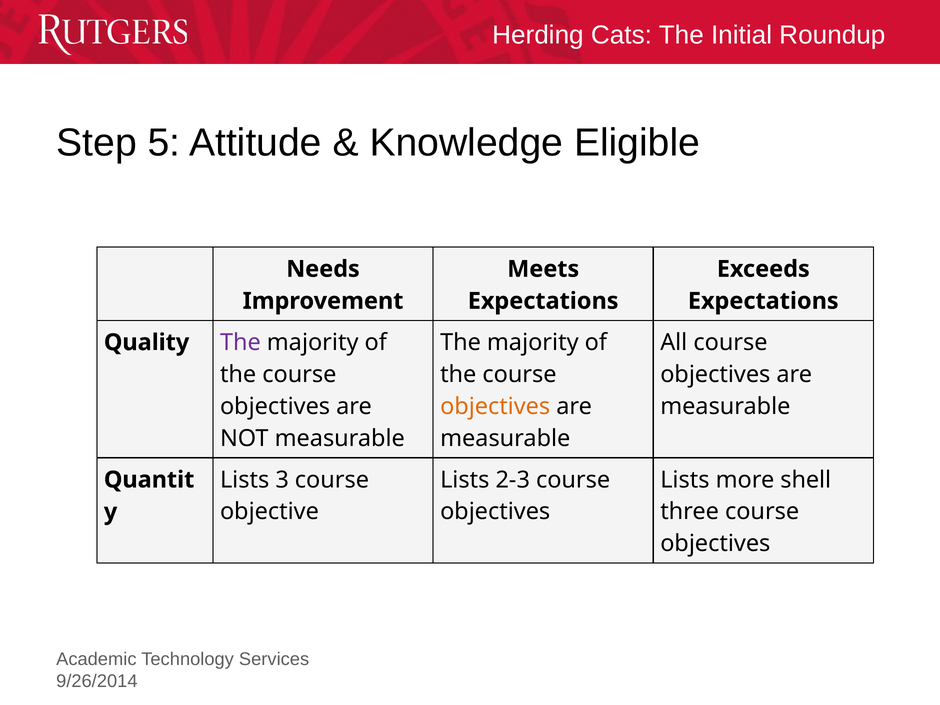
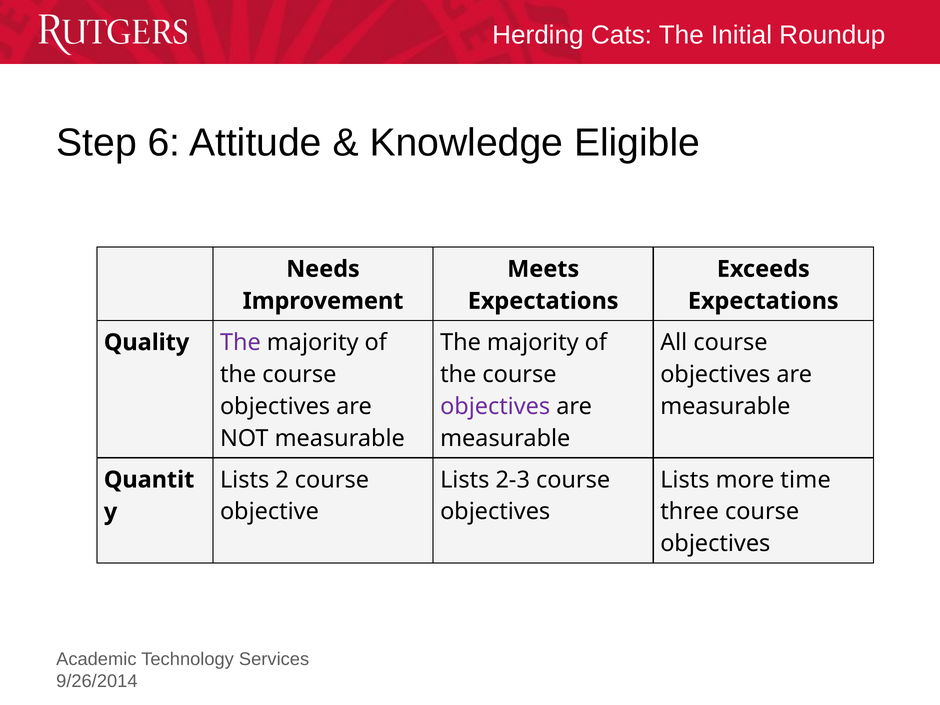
5: 5 -> 6
objectives at (495, 406) colour: orange -> purple
3: 3 -> 2
shell: shell -> time
